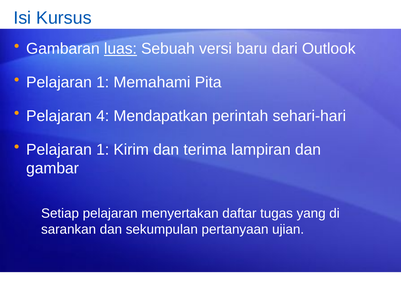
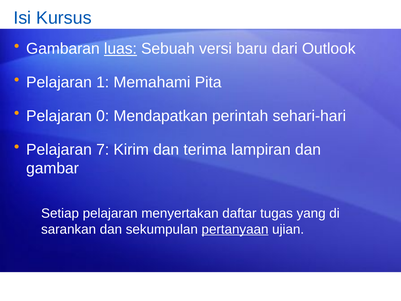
4: 4 -> 0
1 at (103, 149): 1 -> 7
pertanyaan underline: none -> present
